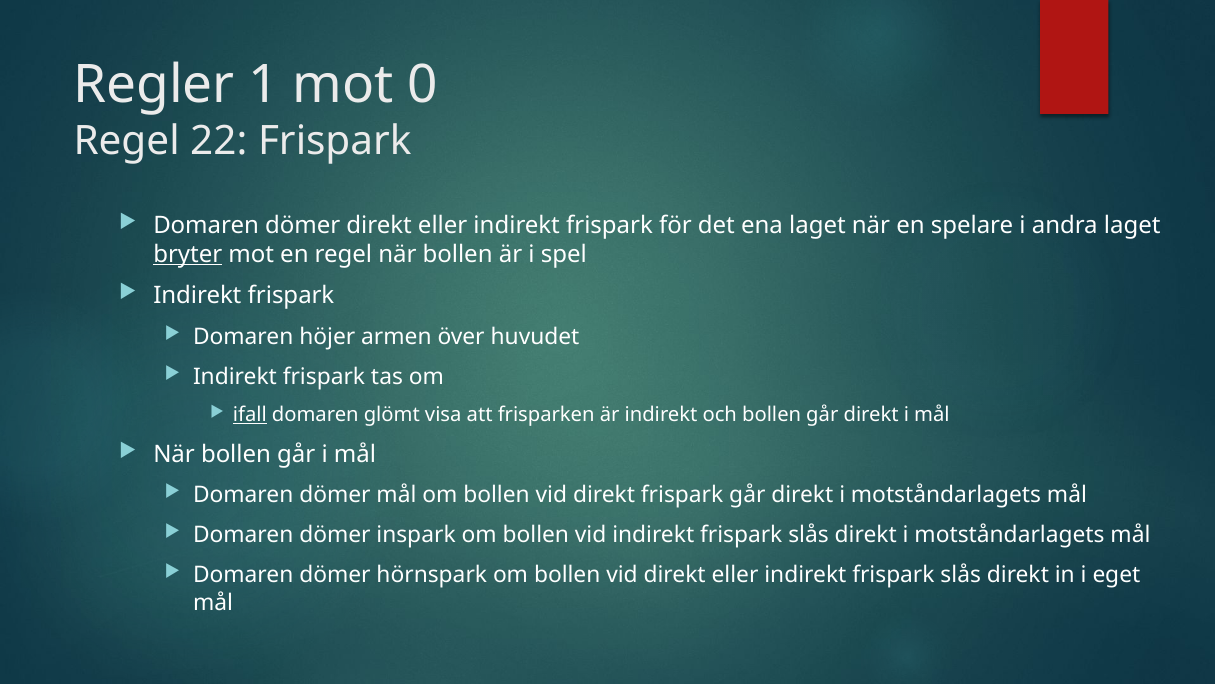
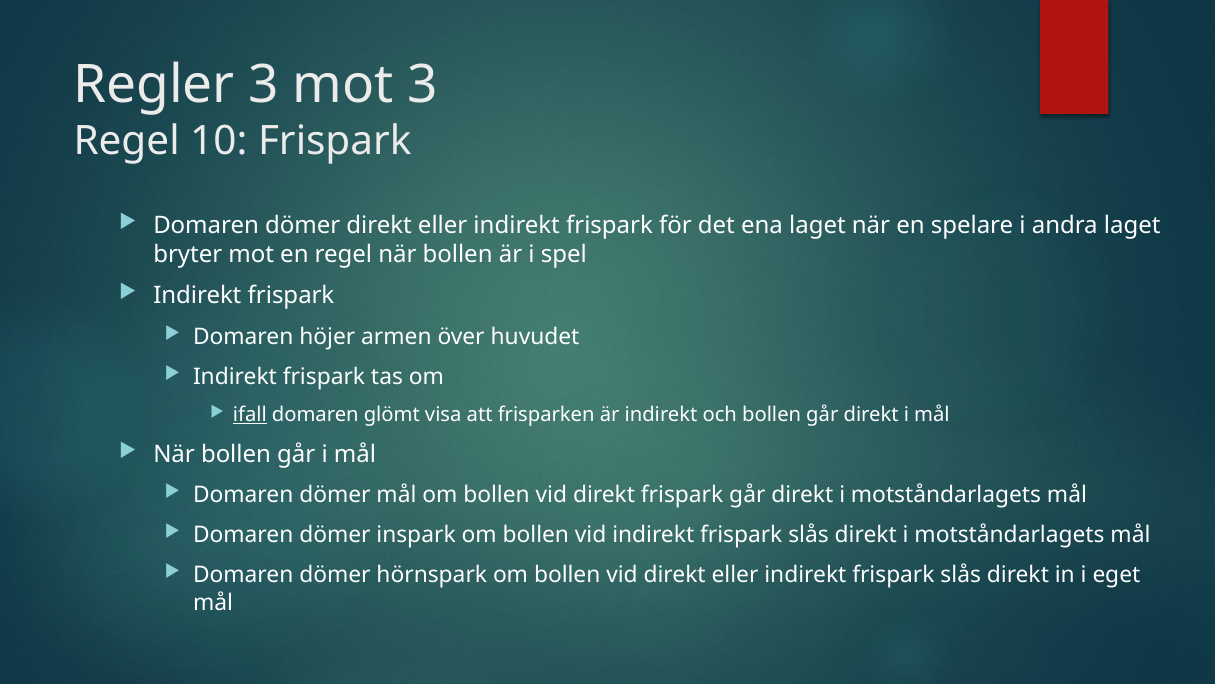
Regler 1: 1 -> 3
mot 0: 0 -> 3
22: 22 -> 10
bryter underline: present -> none
